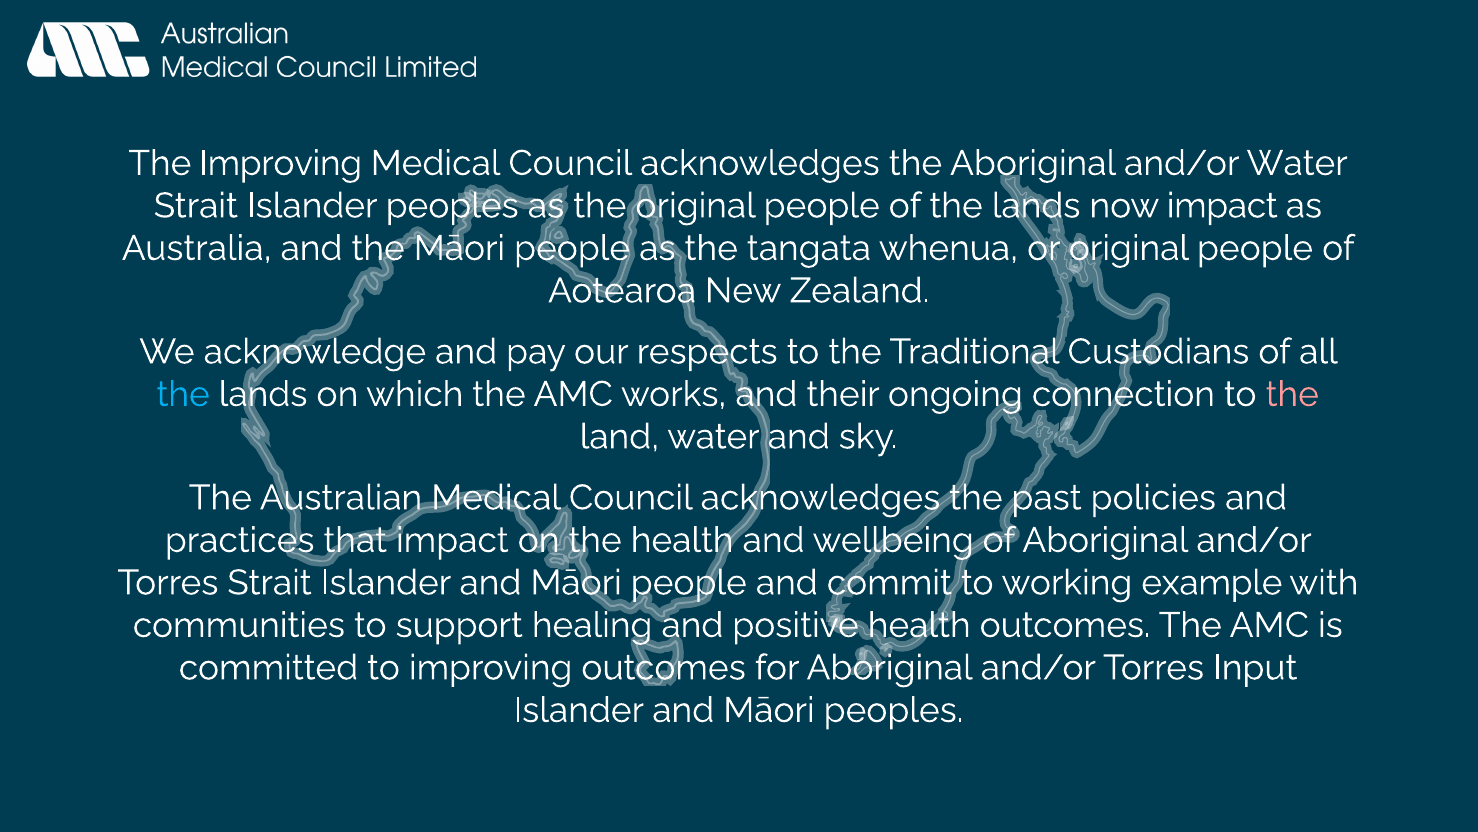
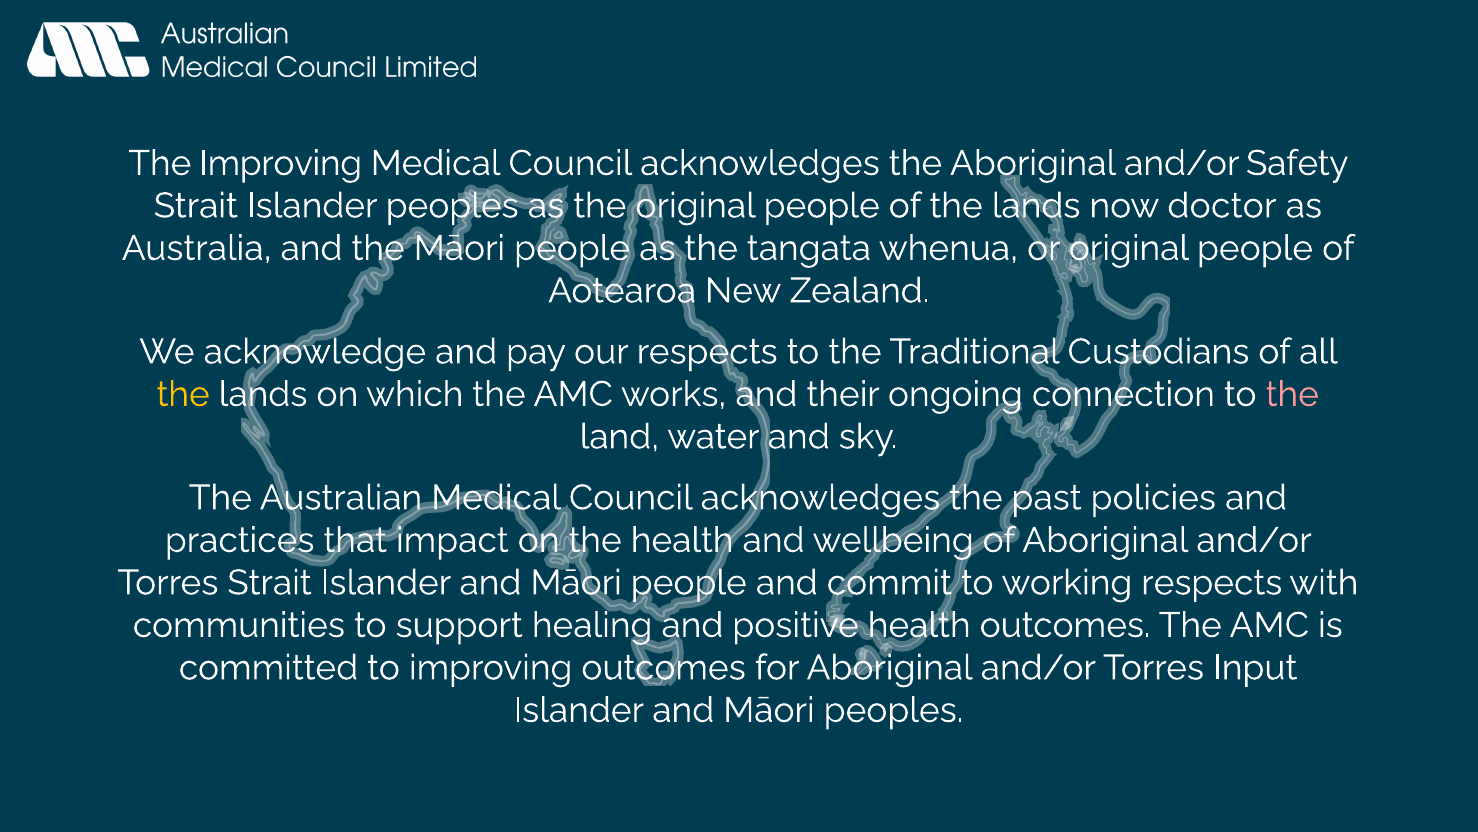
Water at (1297, 163): Water -> Safety
impact at (1222, 206): impact -> doctor
the at (183, 394) colour: light blue -> yellow
example at (1212, 582): example -> respects
